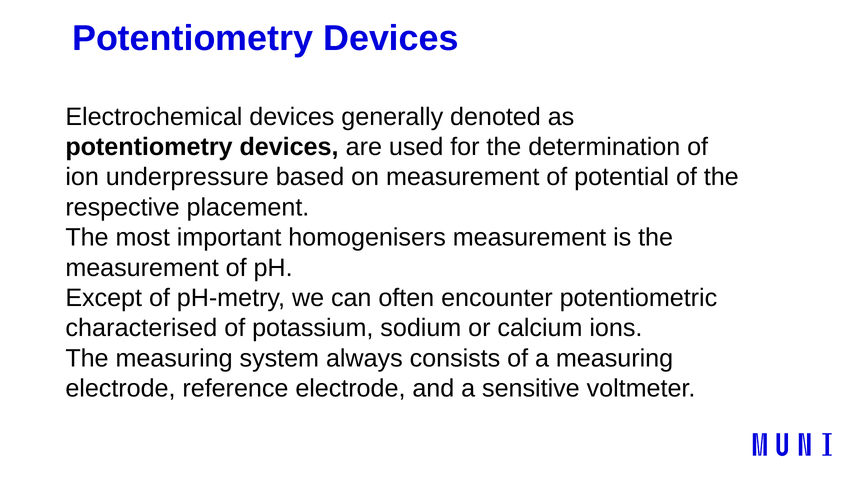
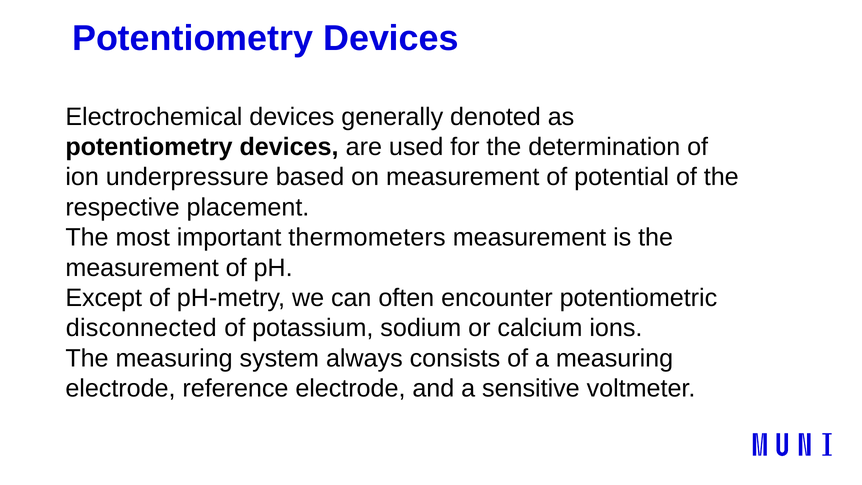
homogenisers: homogenisers -> thermometers
characterised: characterised -> disconnected
